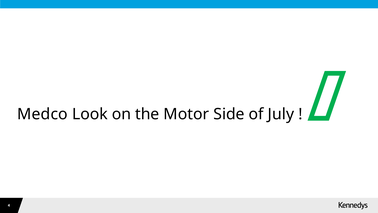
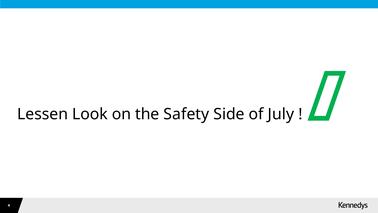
Medco: Medco -> Lessen
Motor: Motor -> Safety
